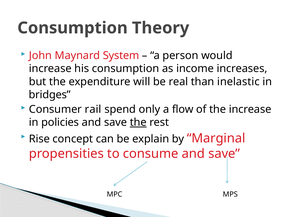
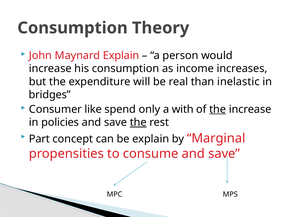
Maynard System: System -> Explain
rail: rail -> like
flow: flow -> with
the at (218, 110) underline: none -> present
Rise: Rise -> Part
